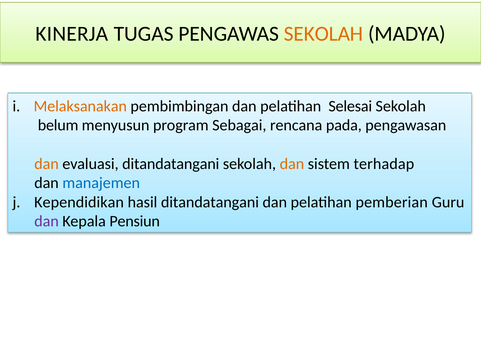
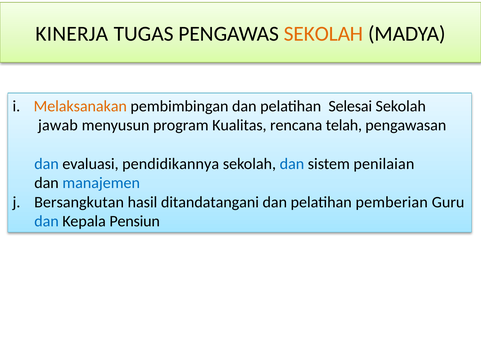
belum: belum -> jawab
Sebagai: Sebagai -> Kualitas
pada: pada -> telah
dan at (47, 164) colour: orange -> blue
evaluasi ditandatangani: ditandatangani -> pendidikannya
dan at (292, 164) colour: orange -> blue
terhadap: terhadap -> penilaian
Kependidikan: Kependidikan -> Bersangkutan
dan at (47, 222) colour: purple -> blue
